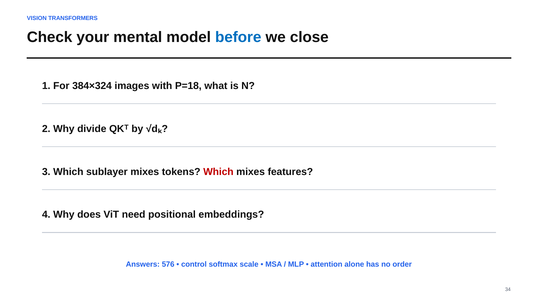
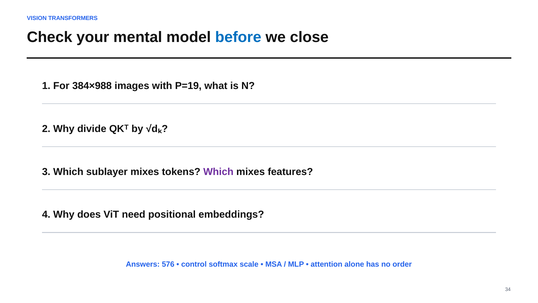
384×324: 384×324 -> 384×988
P=18: P=18 -> P=19
Which at (218, 172) colour: red -> purple
